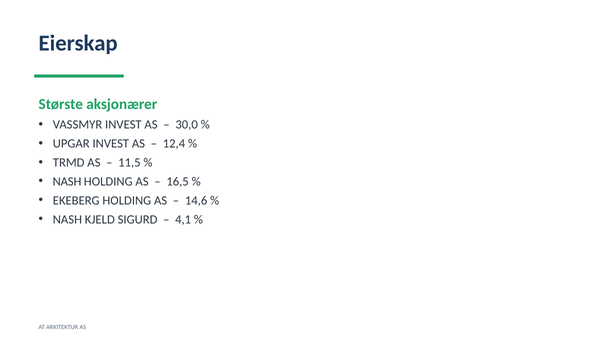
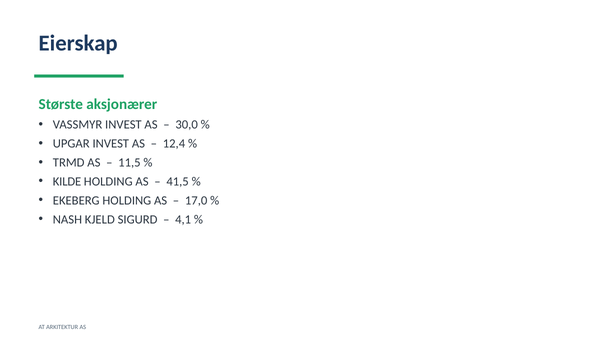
NASH at (67, 182): NASH -> KILDE
16,5: 16,5 -> 41,5
14,6: 14,6 -> 17,0
